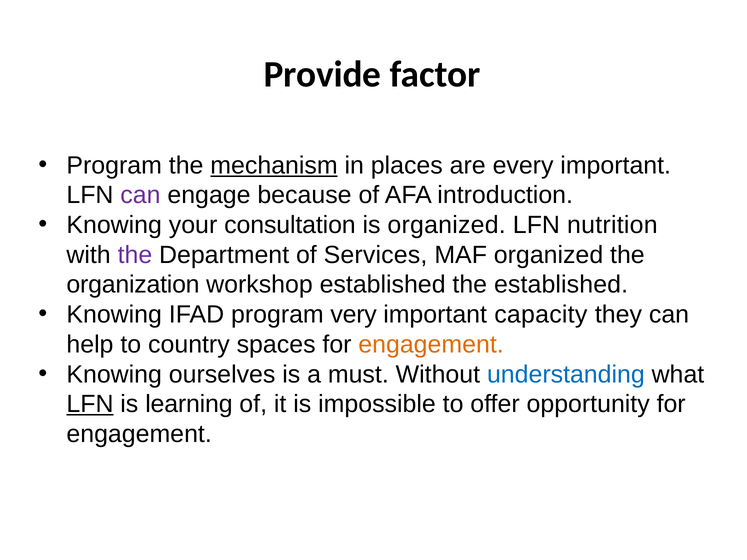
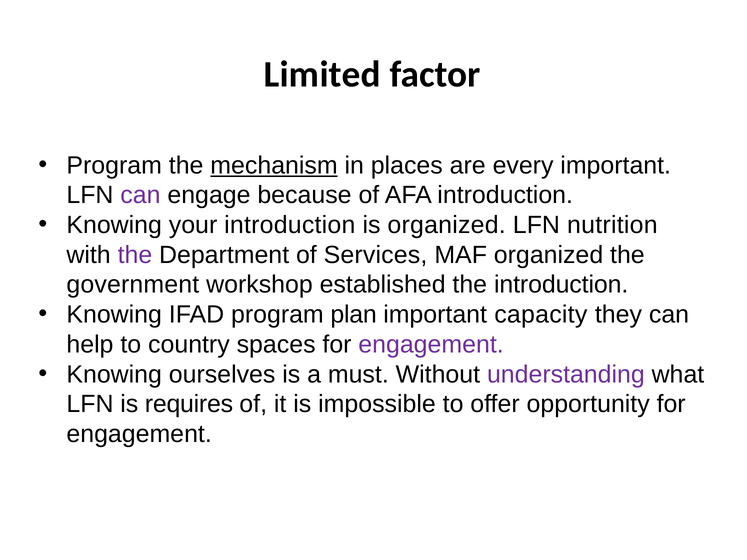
Provide: Provide -> Limited
your consultation: consultation -> introduction
organization: organization -> government
the established: established -> introduction
very: very -> plan
engagement at (431, 345) colour: orange -> purple
understanding colour: blue -> purple
LFN at (90, 404) underline: present -> none
learning: learning -> requires
